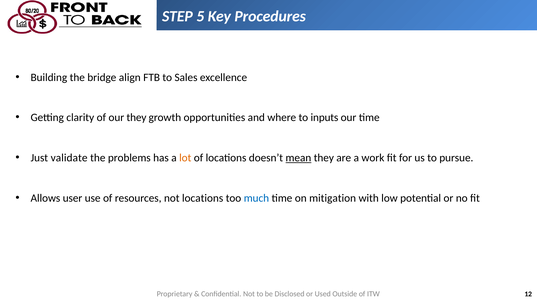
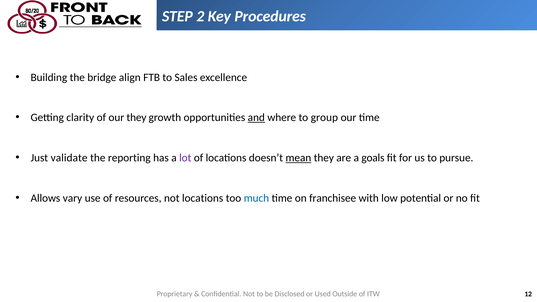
5: 5 -> 2
and underline: none -> present
inputs: inputs -> group
problems: problems -> reporting
lot colour: orange -> purple
work: work -> goals
user: user -> vary
mitigation: mitigation -> franchisee
